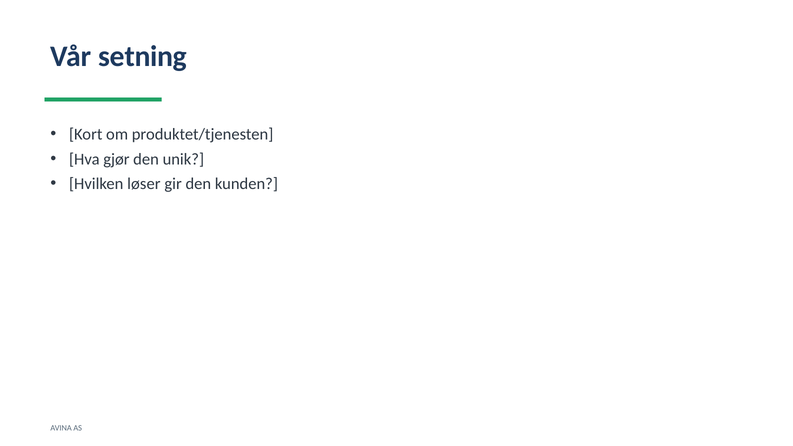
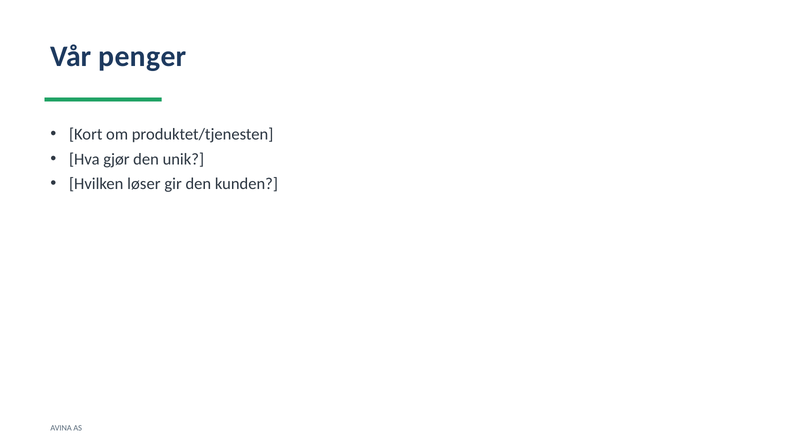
setning: setning -> penger
